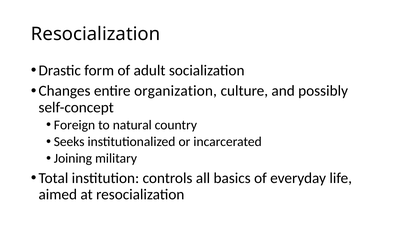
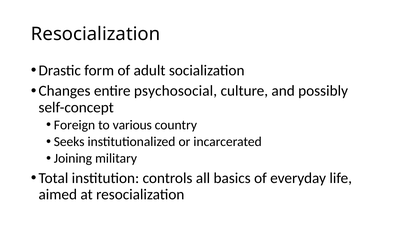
organization: organization -> psychosocial
natural: natural -> various
